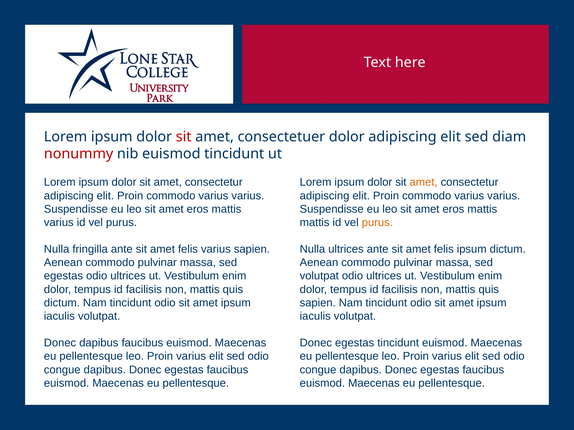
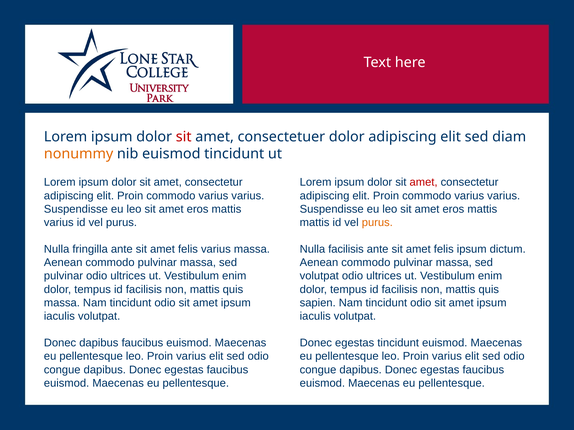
nonummy colour: red -> orange
amet at (424, 182) colour: orange -> red
varius sapien: sapien -> massa
Nulla ultrices: ultrices -> facilisis
egestas at (63, 276): egestas -> pulvinar
dictum at (62, 303): dictum -> massa
